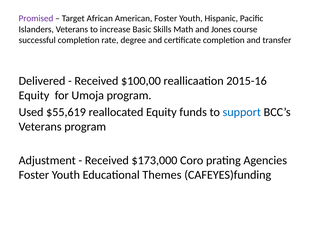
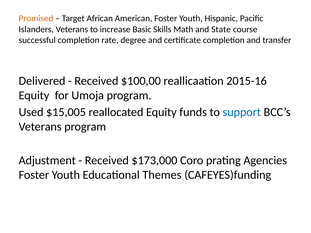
Promised colour: purple -> orange
Jones: Jones -> State
$55,619: $55,619 -> $15,005
